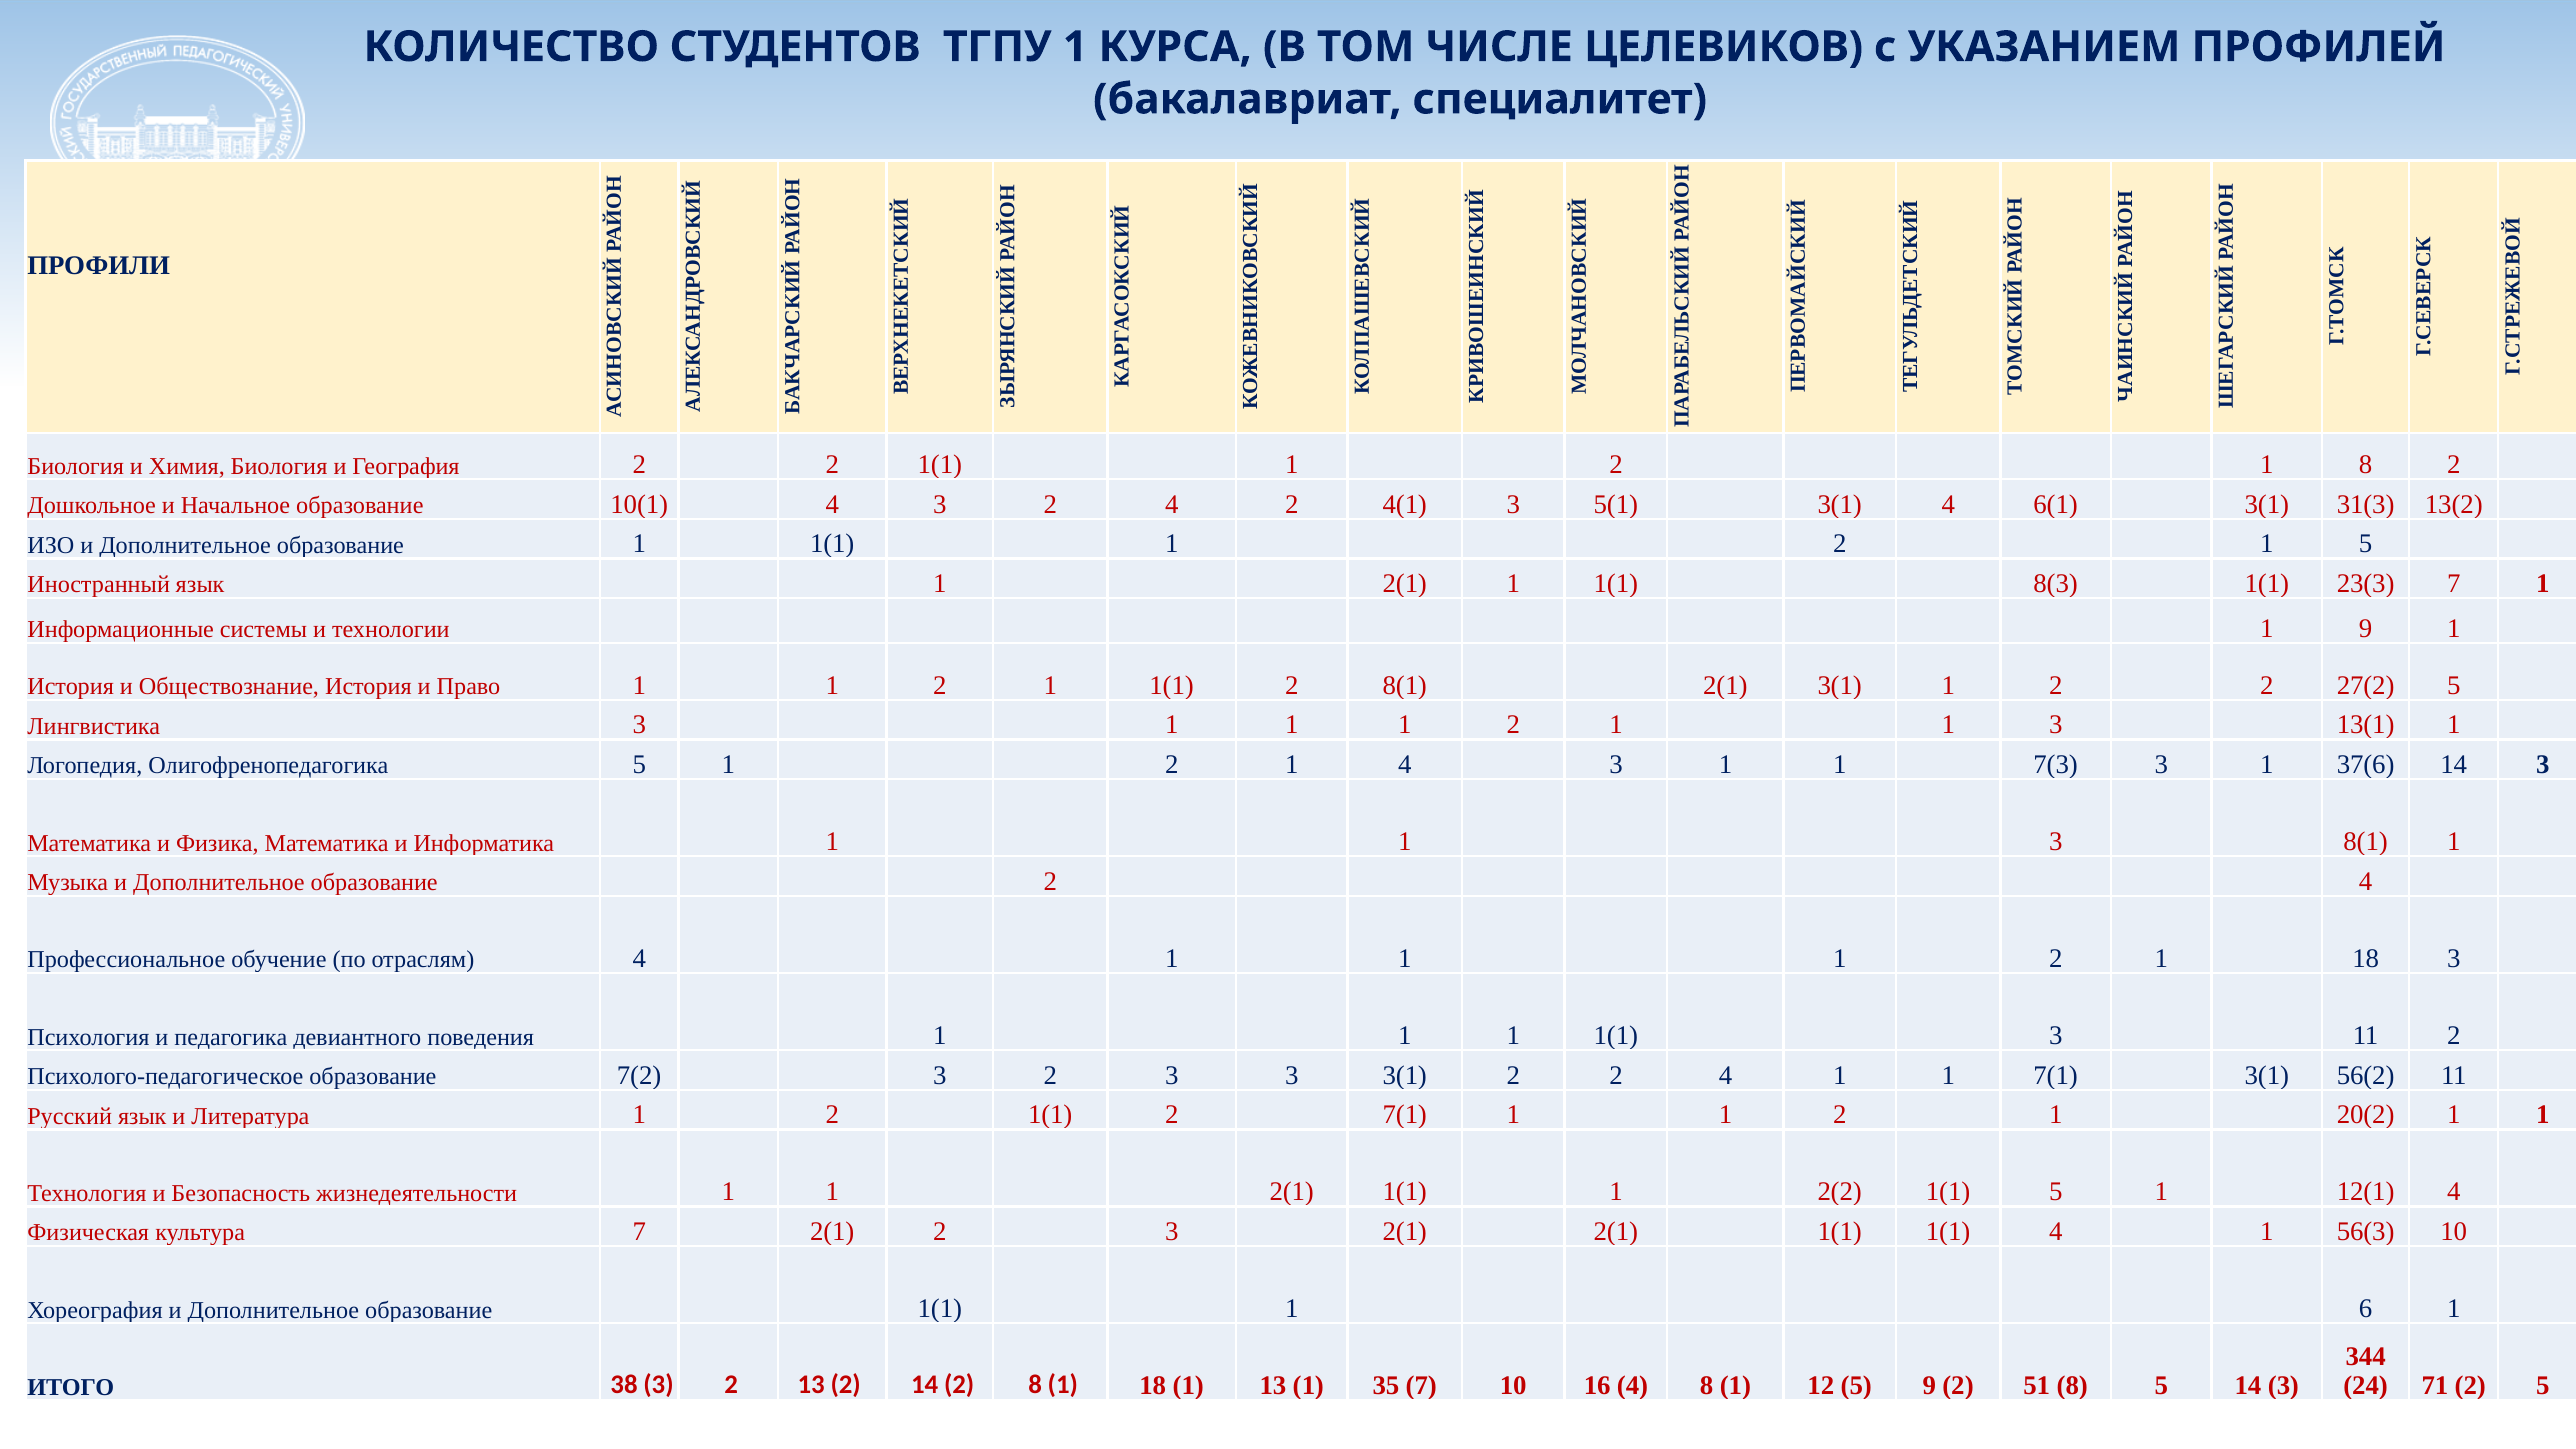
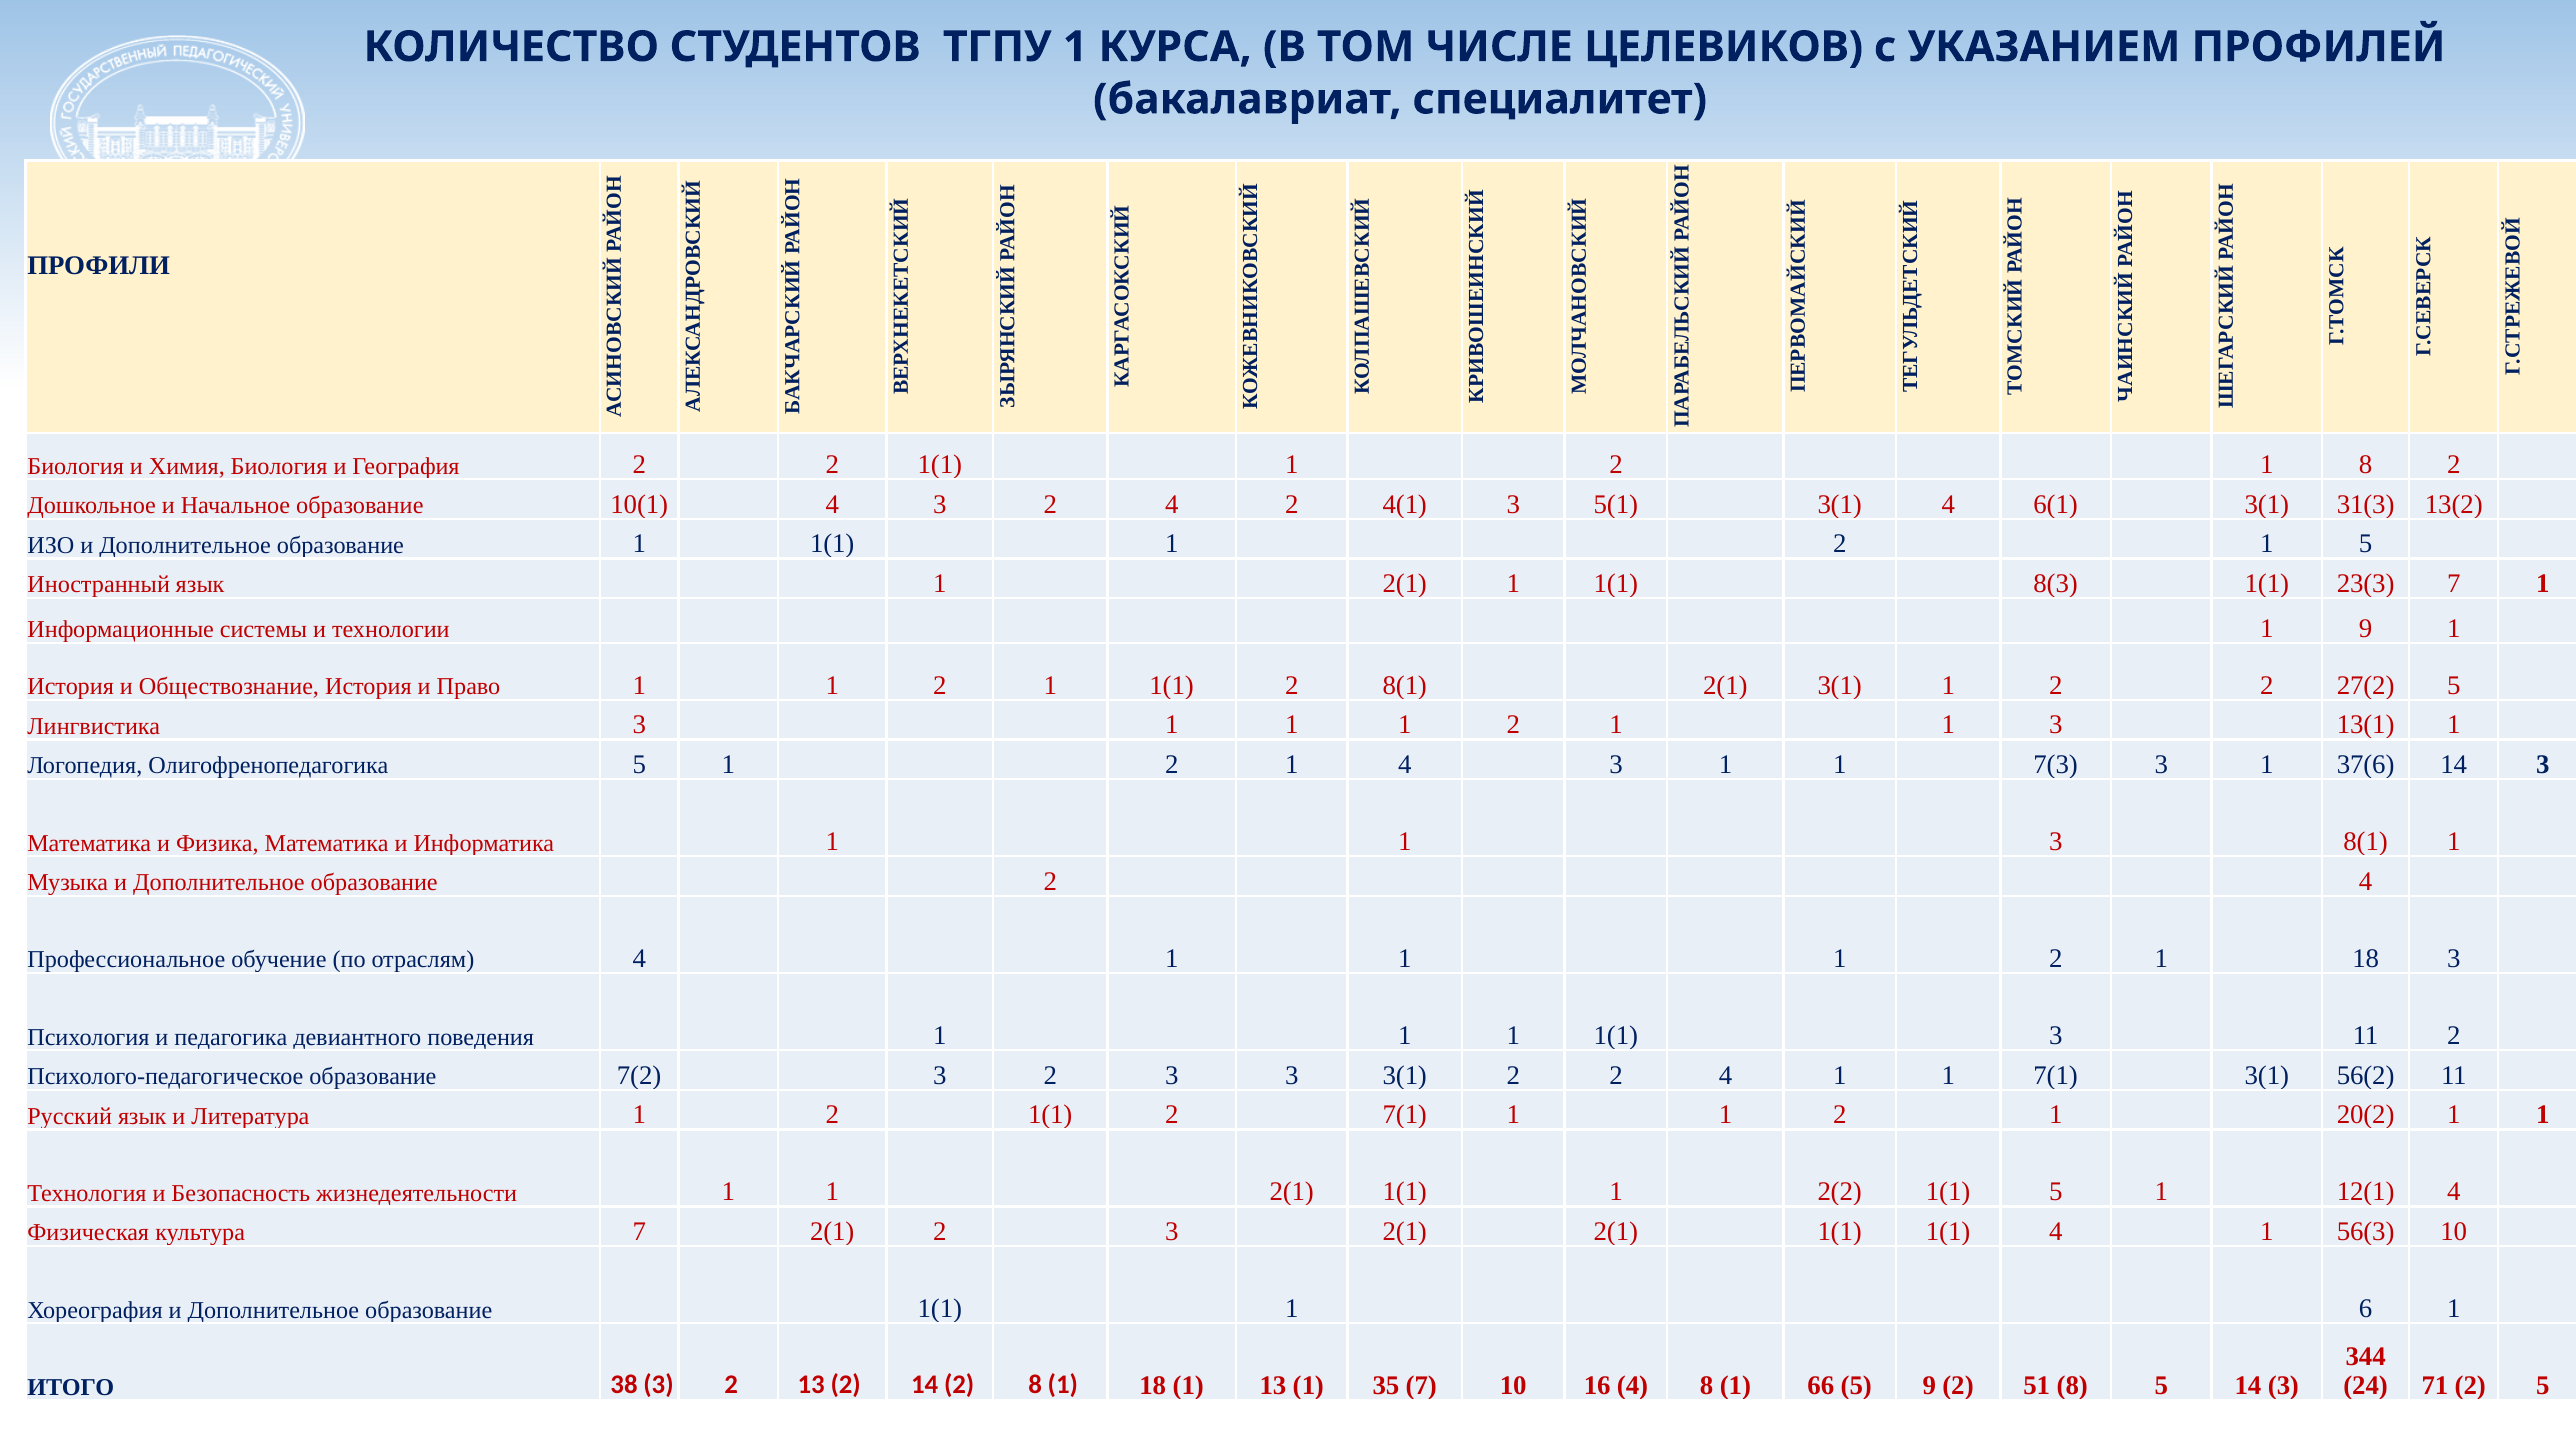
12: 12 -> 66
